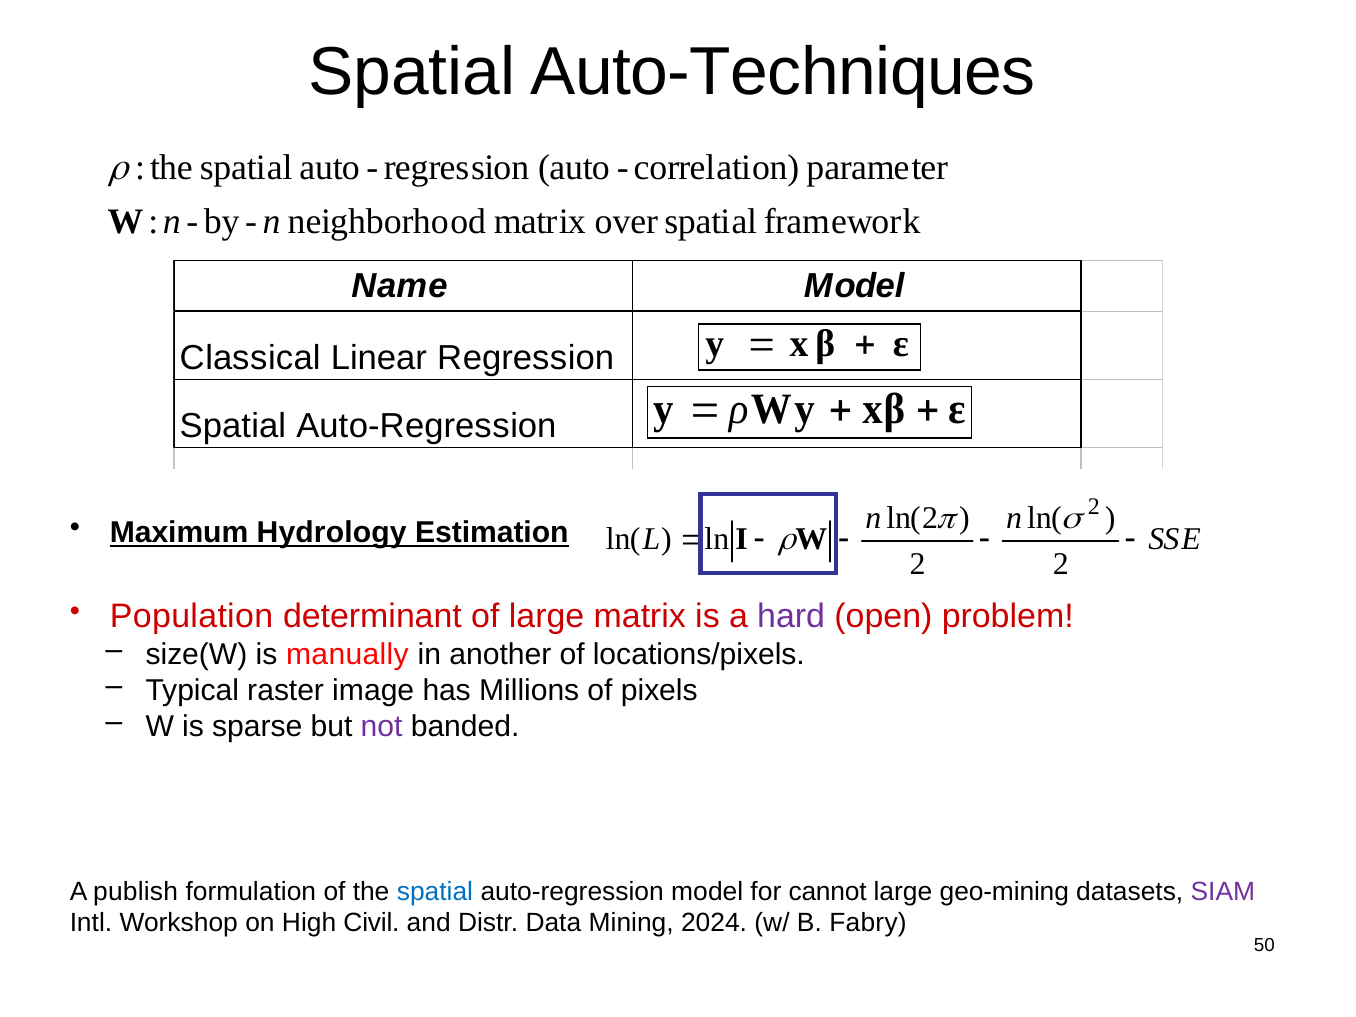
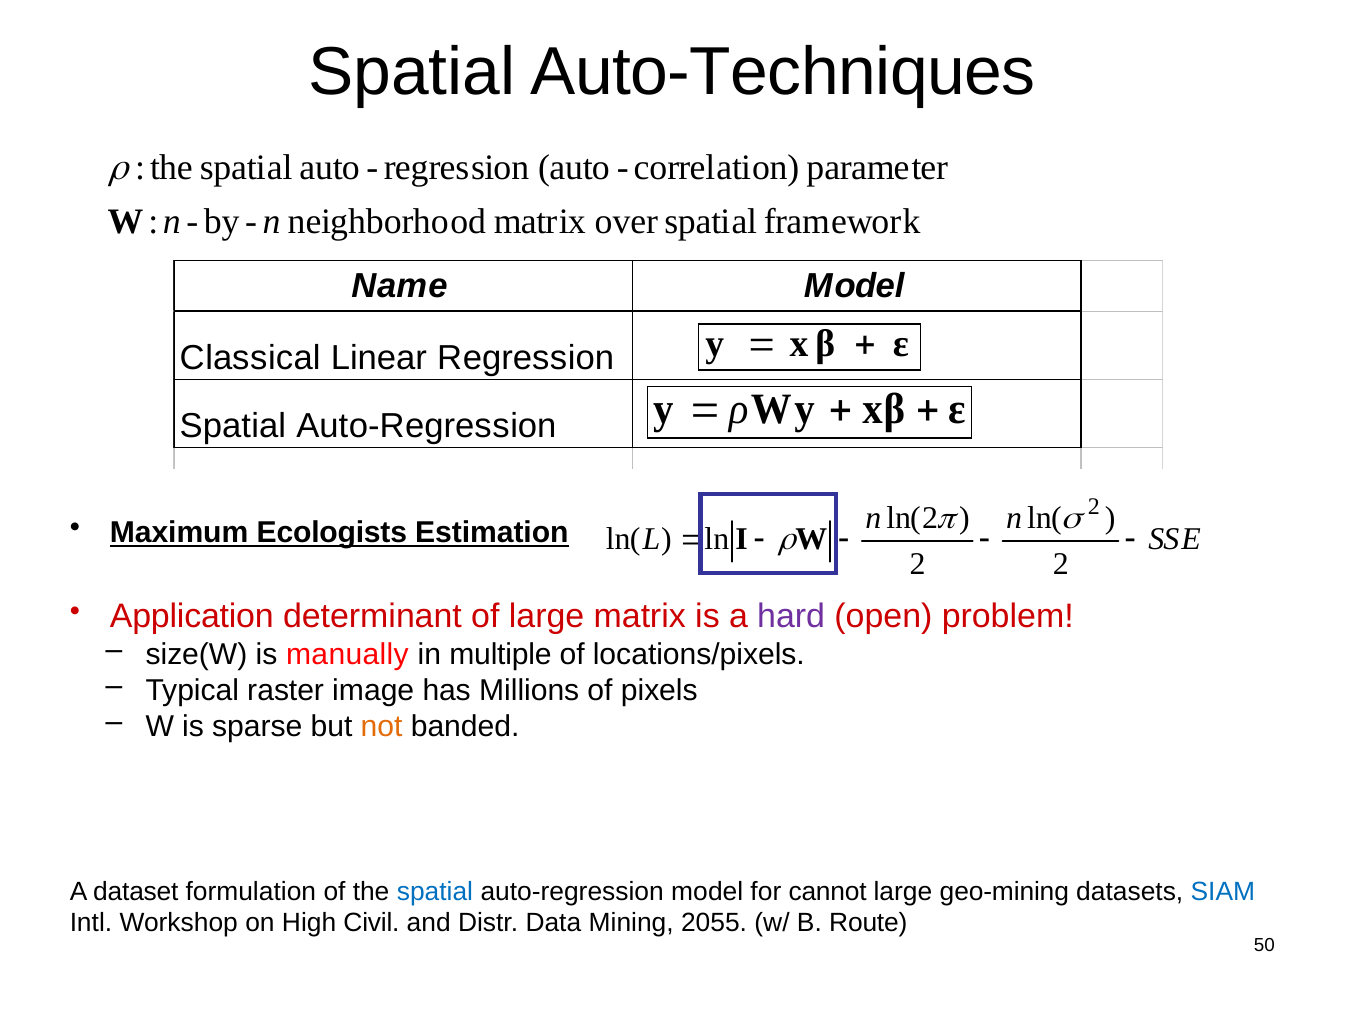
Hydrology: Hydrology -> Ecologists
Population: Population -> Application
another: another -> multiple
not colour: purple -> orange
publish: publish -> dataset
SIAM colour: purple -> blue
2024: 2024 -> 2055
Fabry: Fabry -> Route
